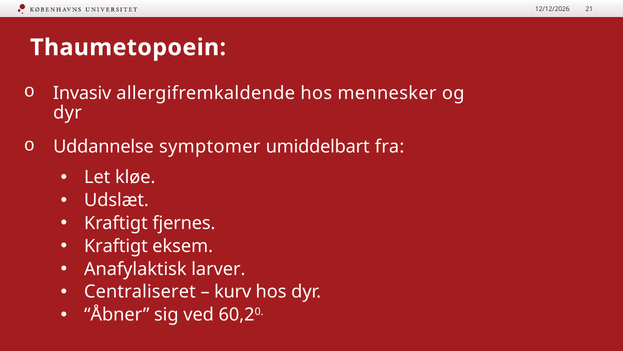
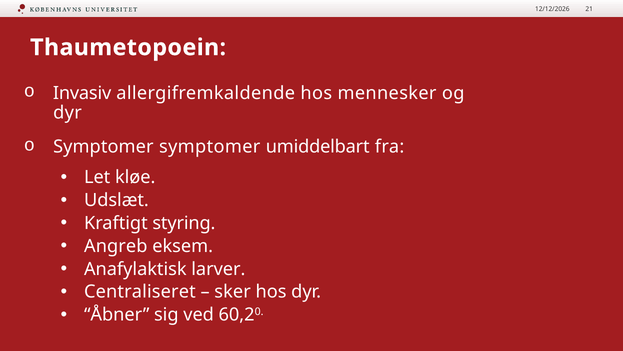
Uddannelse at (103, 146): Uddannelse -> Symptomer
fjernes: fjernes -> styring
Kraftigt at (116, 246): Kraftigt -> Angreb
kurv: kurv -> sker
